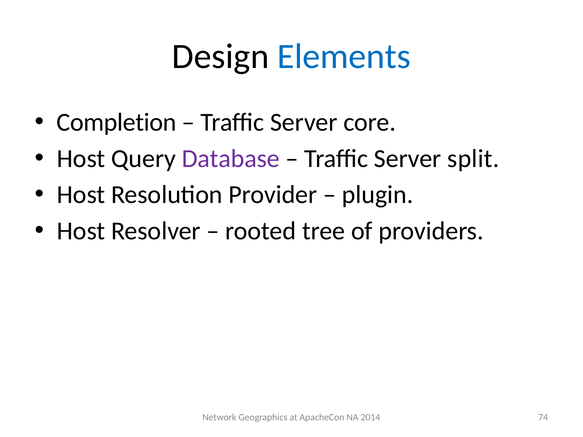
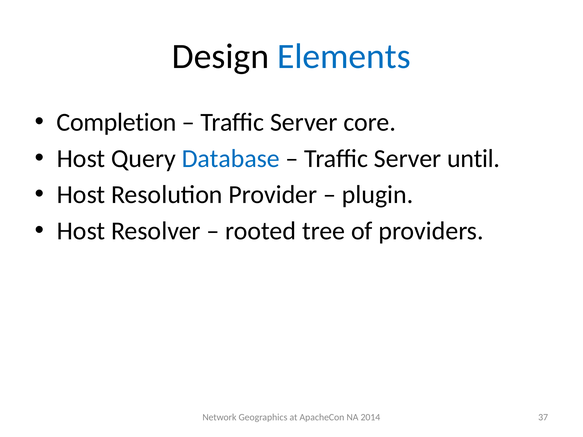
Database colour: purple -> blue
split: split -> until
74: 74 -> 37
